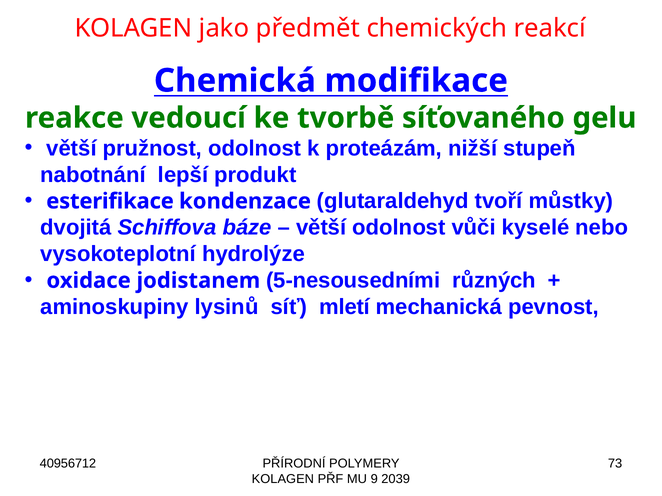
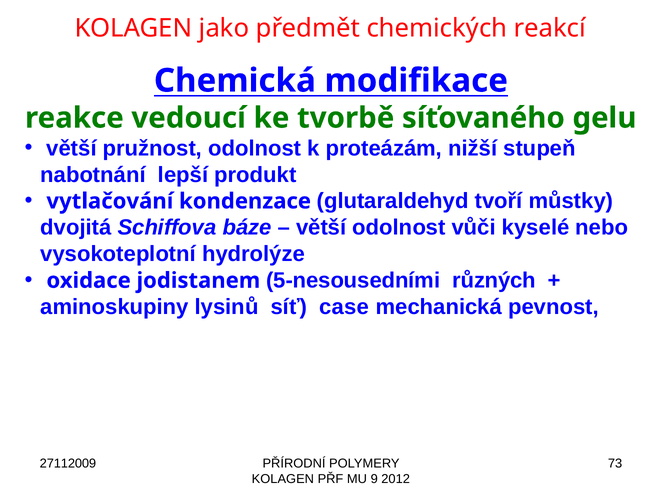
esterifikace: esterifikace -> vytlačování
mletí: mletí -> case
40956712: 40956712 -> 27112009
2039: 2039 -> 2012
